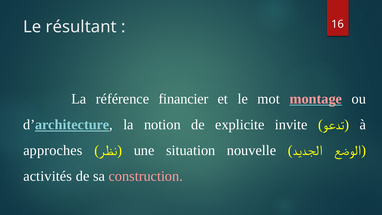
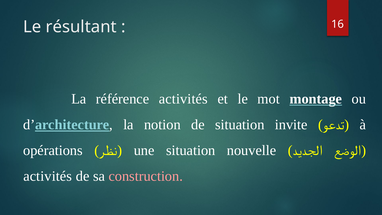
référence financier: financier -> activités
montage colour: pink -> white
de explicite: explicite -> situation
approches: approches -> opérations
